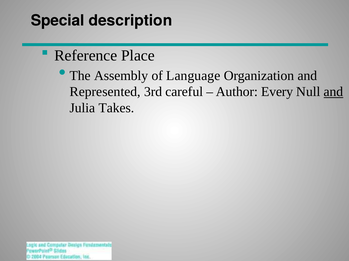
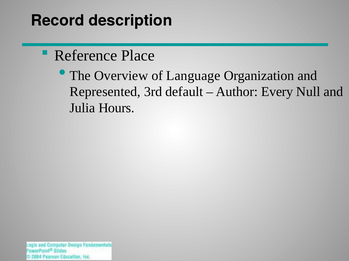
Special: Special -> Record
Assembly: Assembly -> Overview
careful: careful -> default
and at (333, 92) underline: present -> none
Takes: Takes -> Hours
